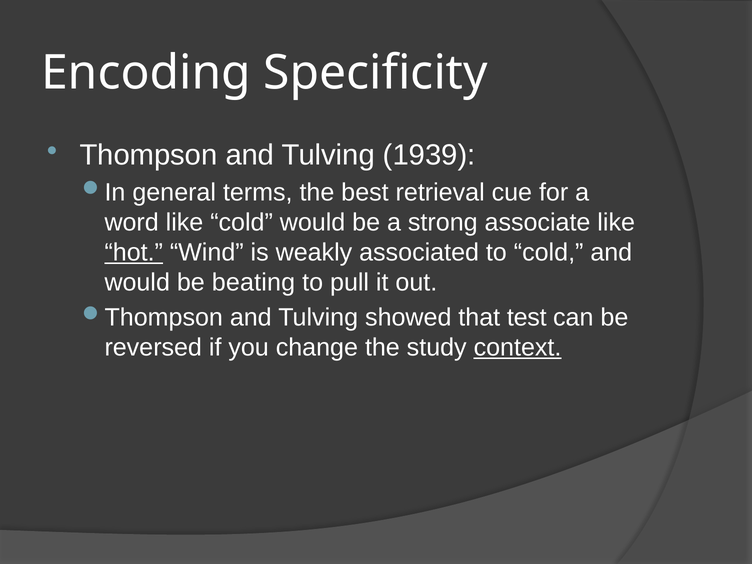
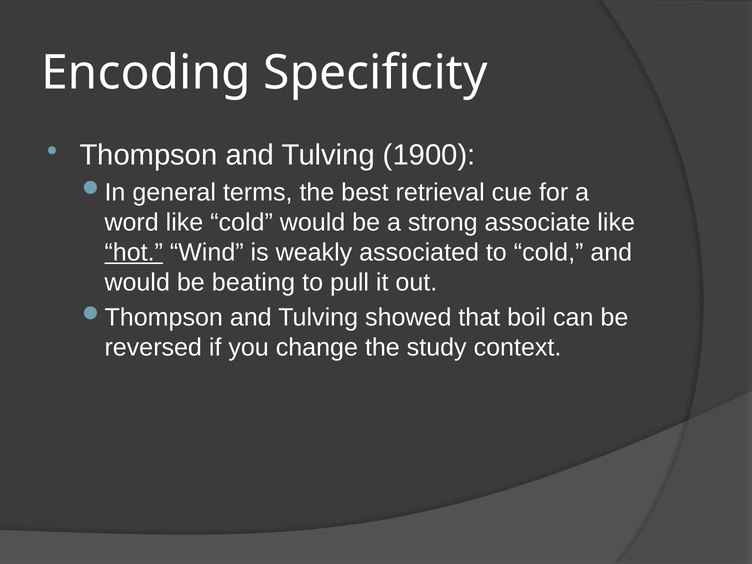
1939: 1939 -> 1900
test: test -> boil
context underline: present -> none
